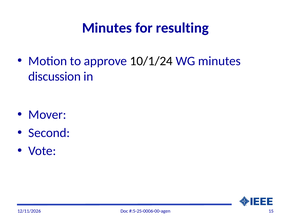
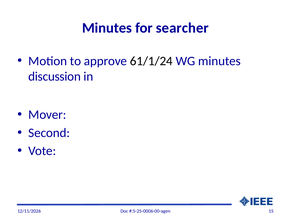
resulting: resulting -> searcher
10/1/24: 10/1/24 -> 61/1/24
